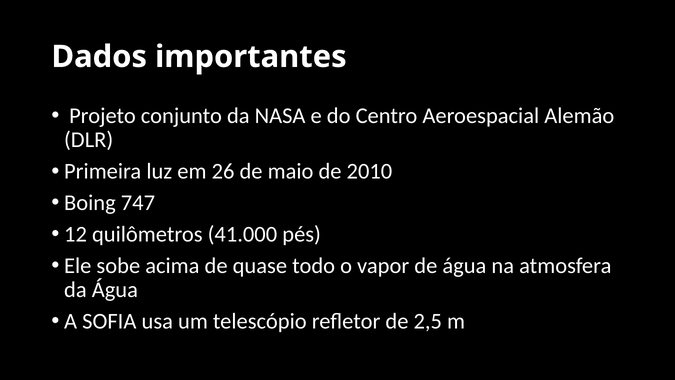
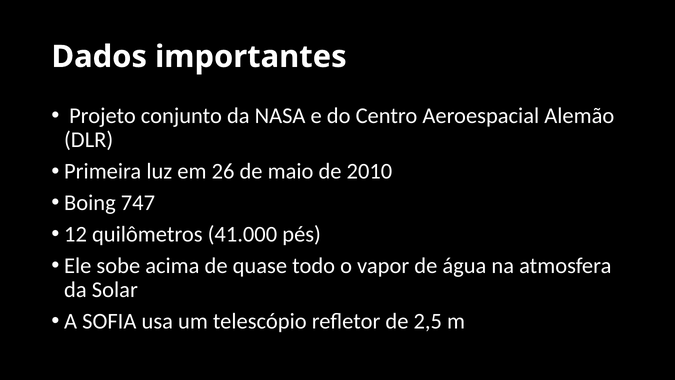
da Água: Água -> Solar
